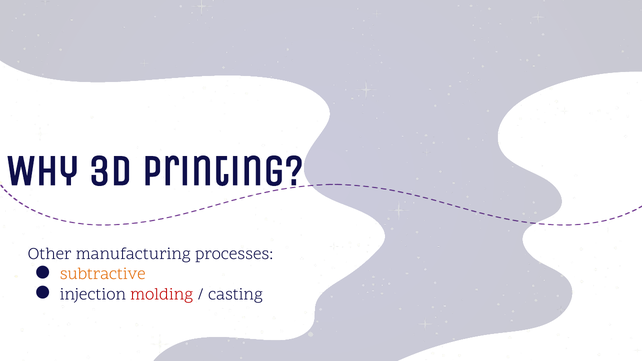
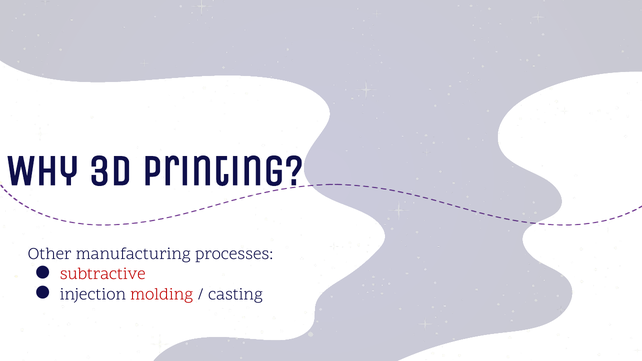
subtractive colour: orange -> red
